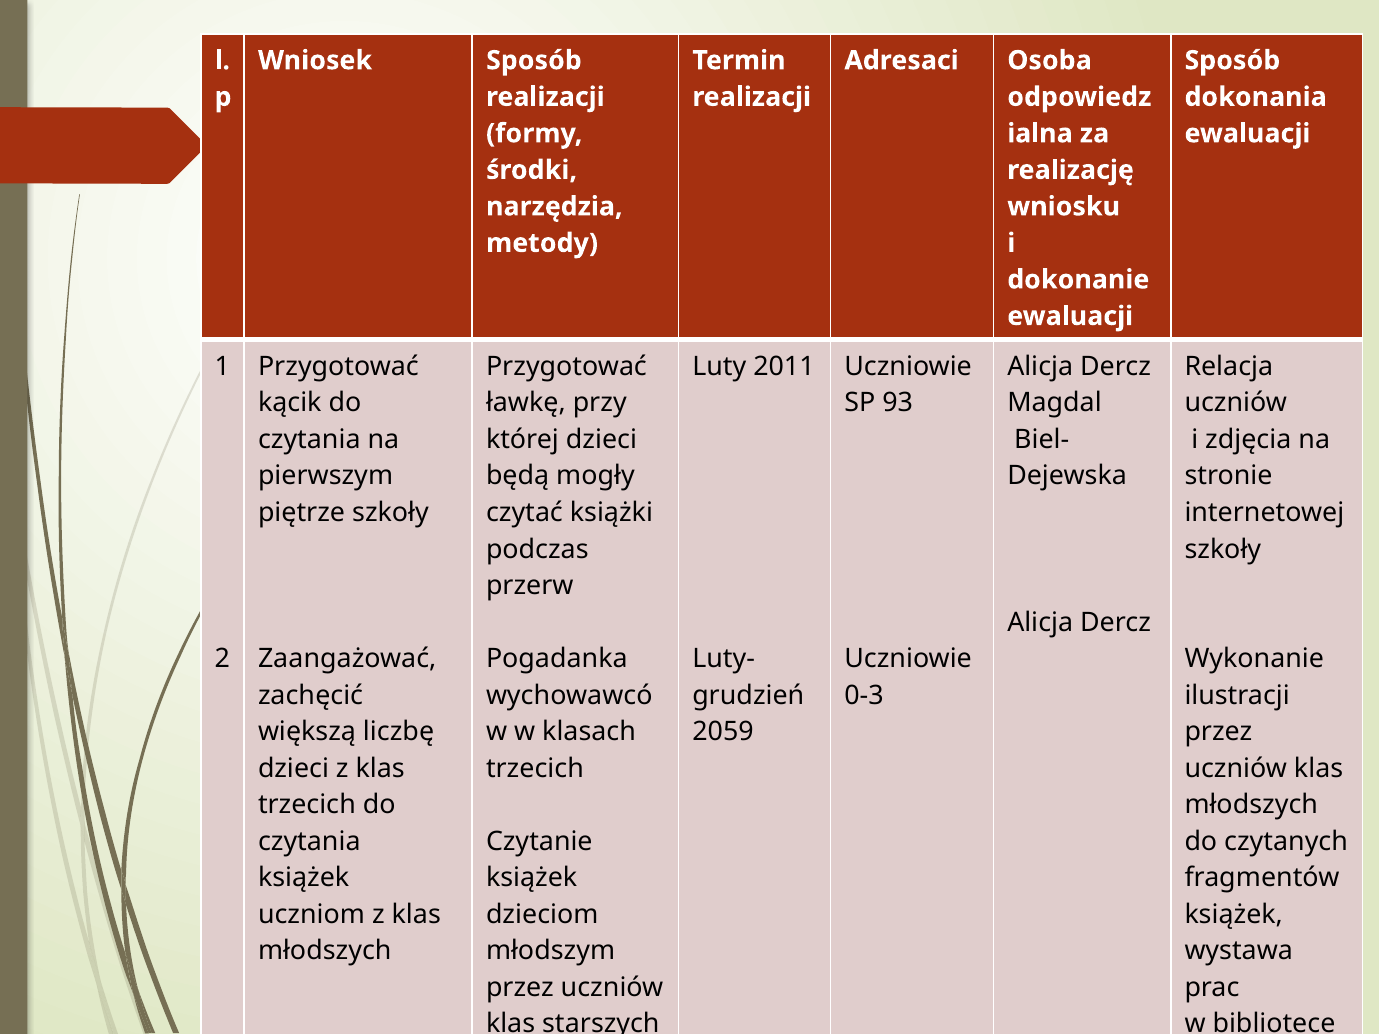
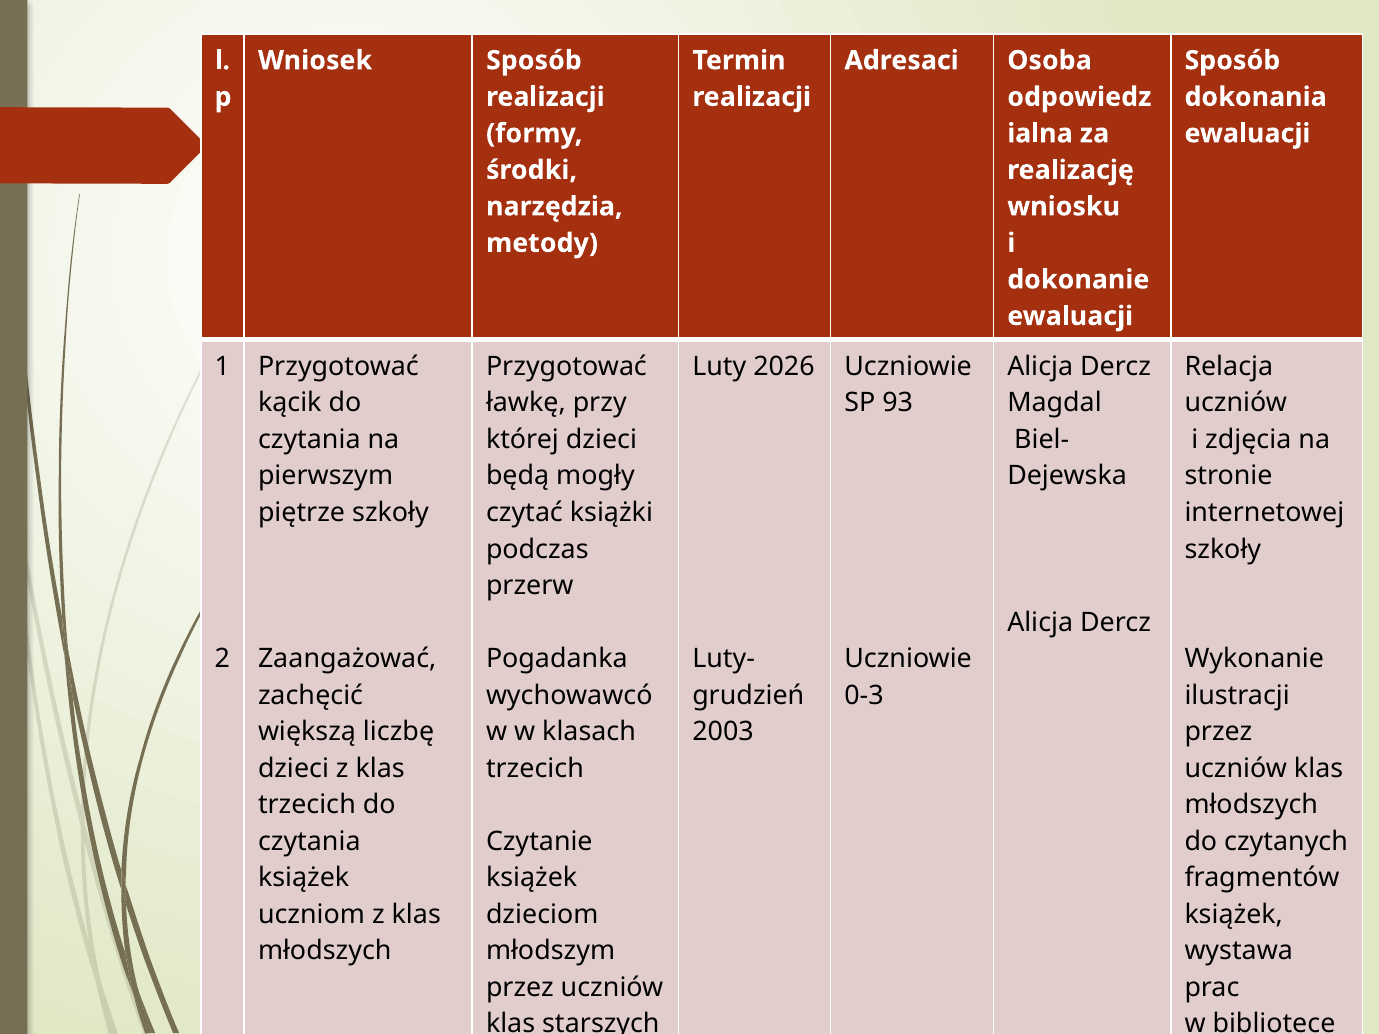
2011: 2011 -> 2026
2059: 2059 -> 2003
